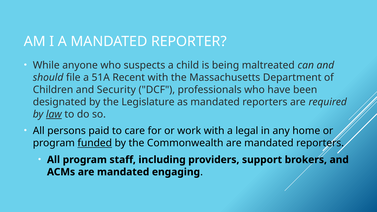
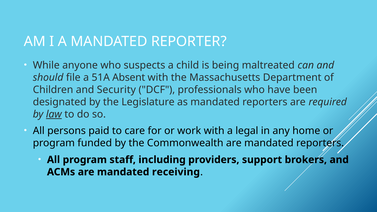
Recent: Recent -> Absent
funded underline: present -> none
engaging: engaging -> receiving
